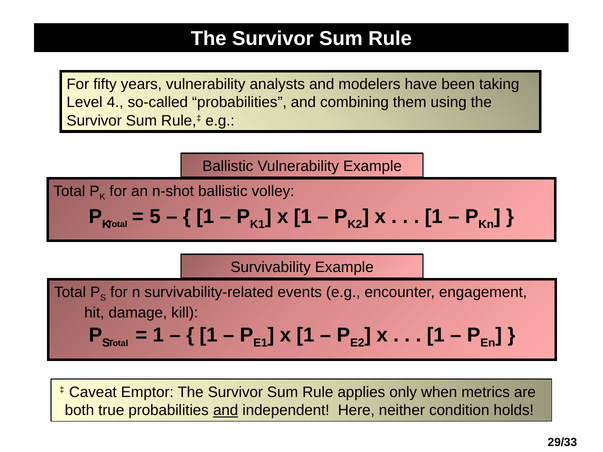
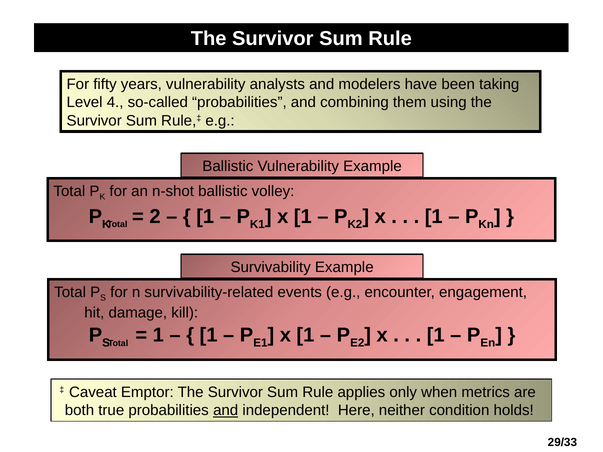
5: 5 -> 2
